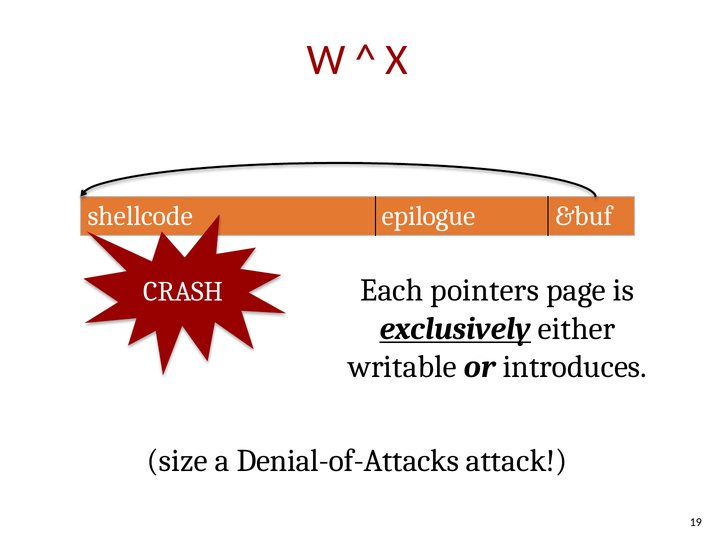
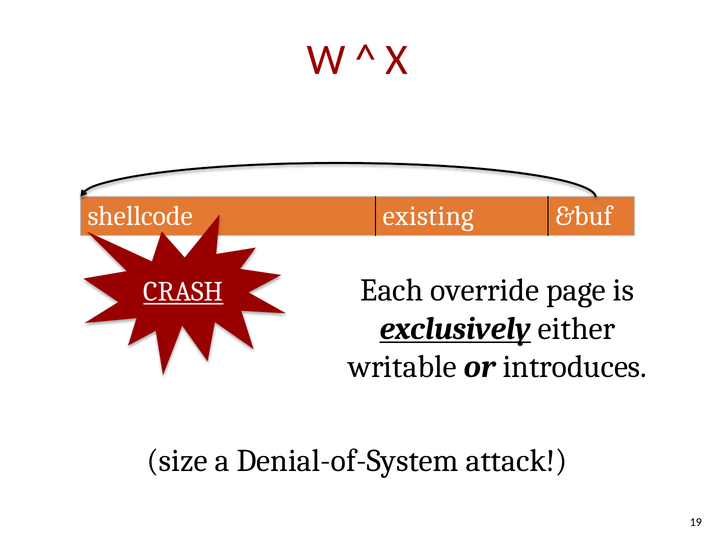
epilogue: epilogue -> existing
pointers: pointers -> override
CRASH underline: none -> present
Denial-of-Attacks: Denial-of-Attacks -> Denial-of-System
